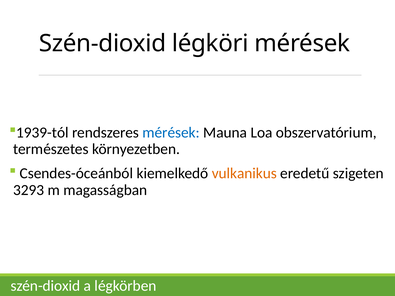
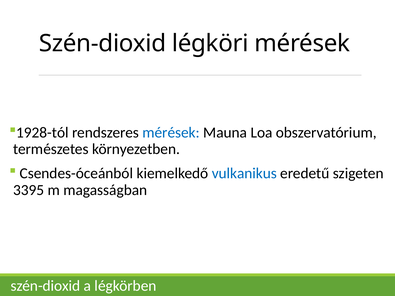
1939-tól: 1939-tól -> 1928-tól
vulkanikus colour: orange -> blue
3293: 3293 -> 3395
